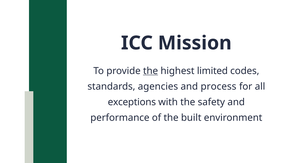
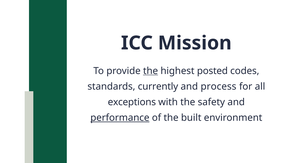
limited: limited -> posted
agencies: agencies -> currently
performance underline: none -> present
